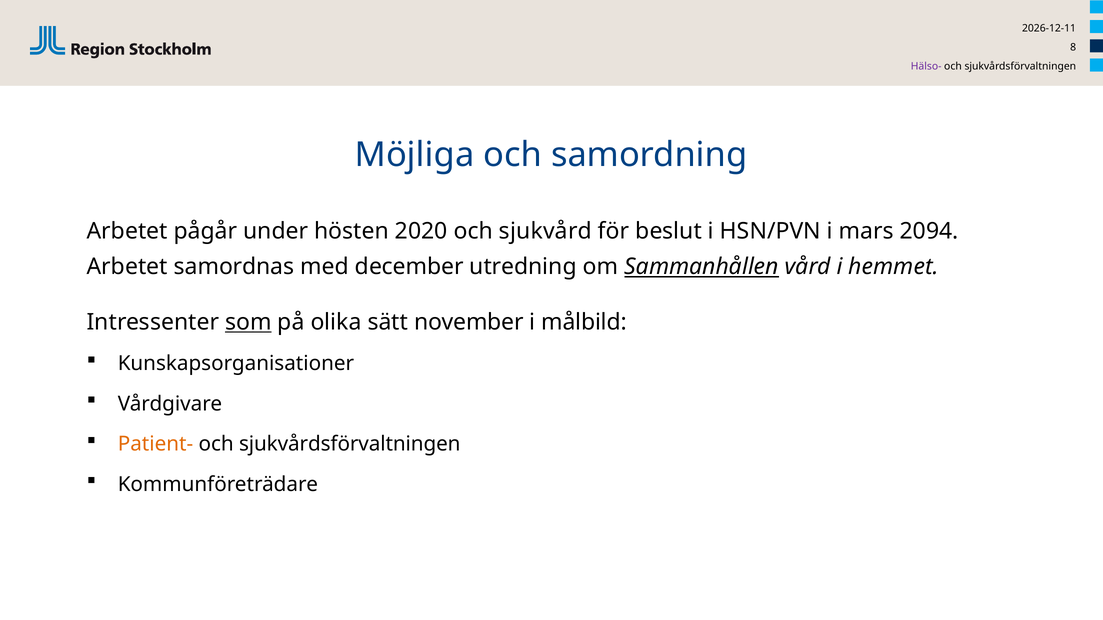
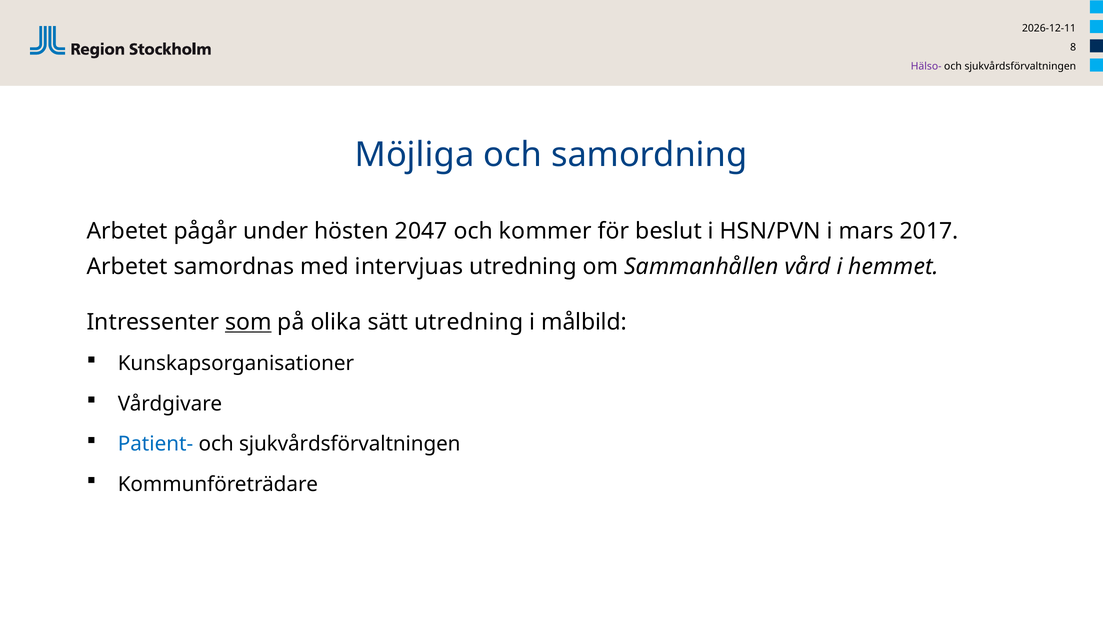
2020: 2020 -> 2047
sjukvård: sjukvård -> kommer
2094: 2094 -> 2017
december: december -> intervjuas
Sammanhållen underline: present -> none
sätt november: november -> utredning
Patient- colour: orange -> blue
